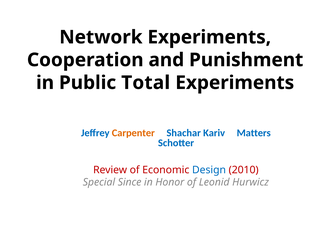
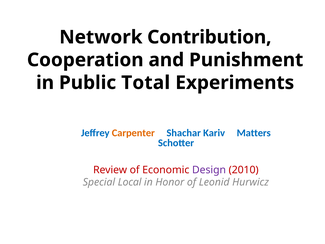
Network Experiments: Experiments -> Contribution
Design colour: blue -> purple
Since: Since -> Local
